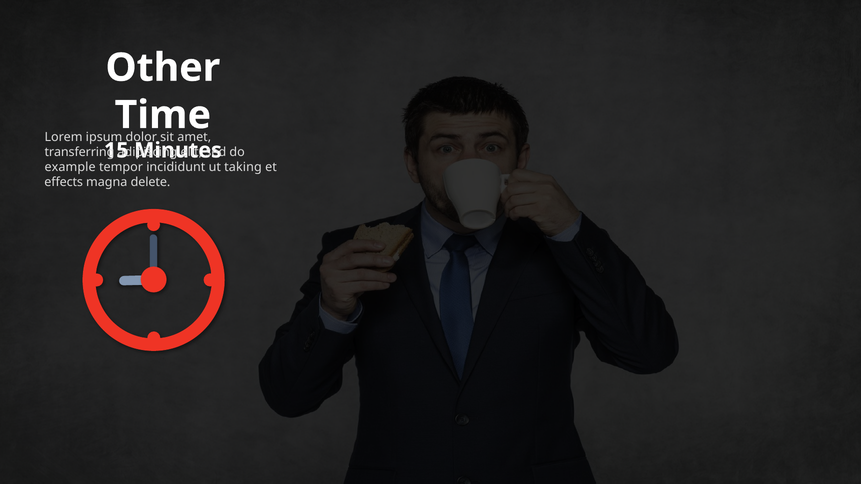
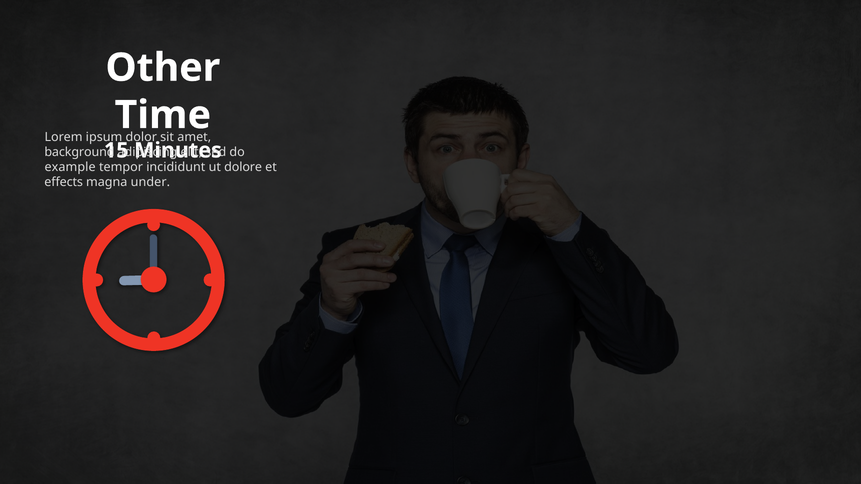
transferring: transferring -> background
taking: taking -> dolore
delete: delete -> under
